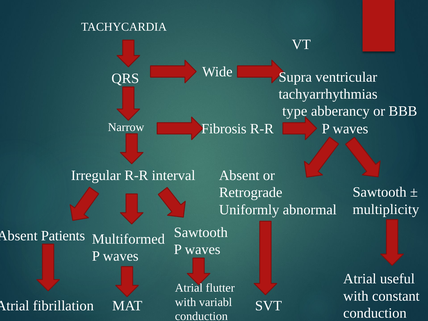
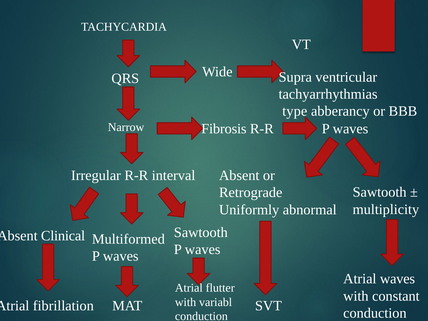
Patients: Patients -> Clinical
Atrial useful: useful -> waves
